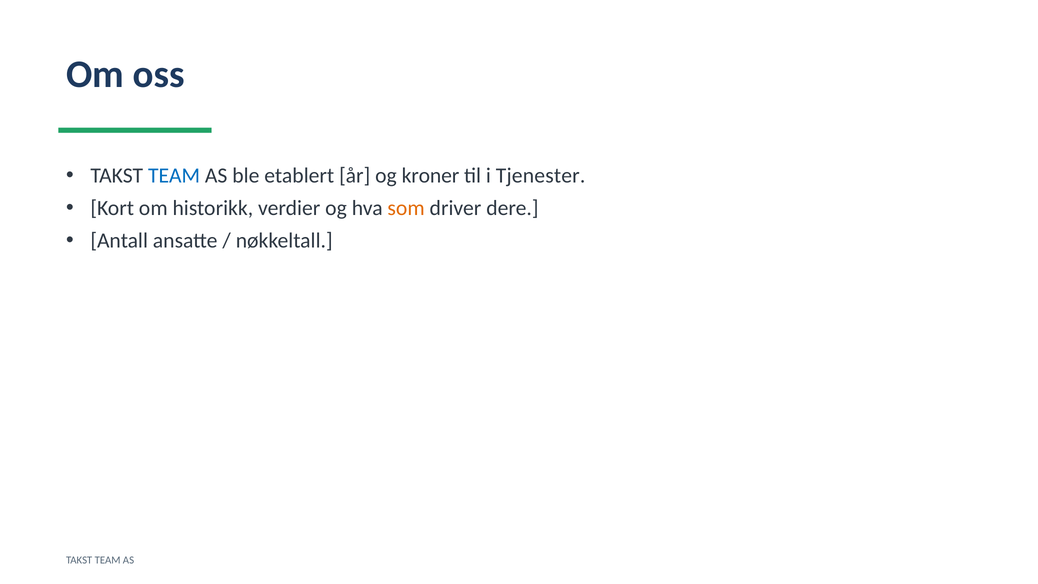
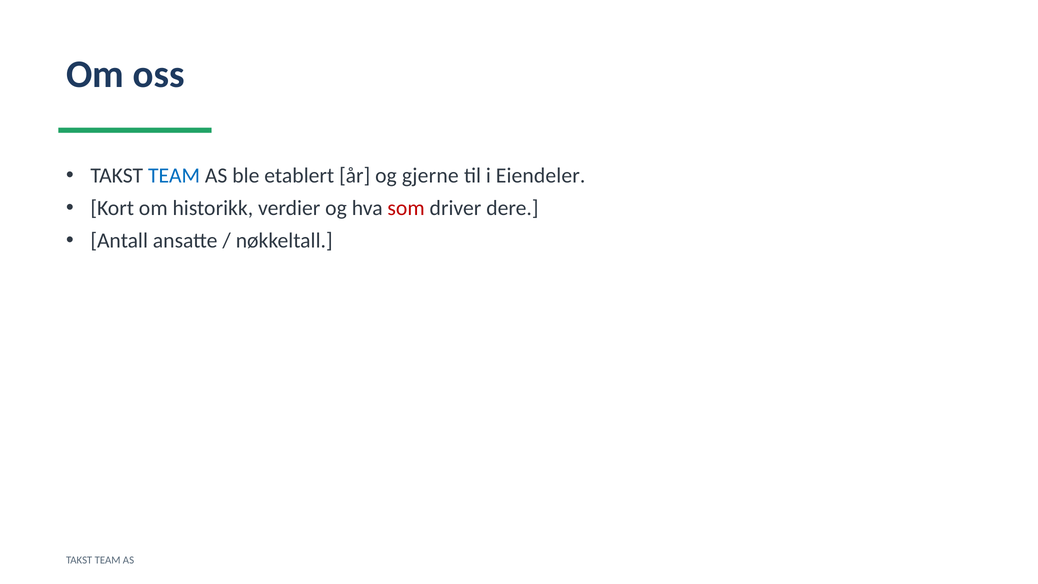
kroner: kroner -> gjerne
Tjenester: Tjenester -> Eiendeler
som colour: orange -> red
